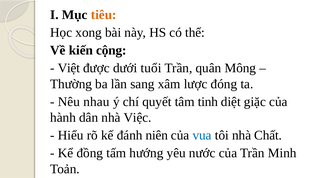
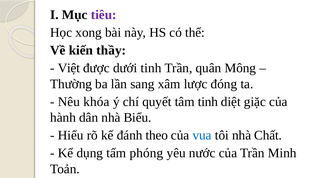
tiêu colour: orange -> purple
cộng: cộng -> thầy
dưới tuổi: tuổi -> tinh
nhau: nhau -> khóa
Việc: Việc -> Biểu
niên: niên -> theo
đồng: đồng -> dụng
hướng: hướng -> phóng
